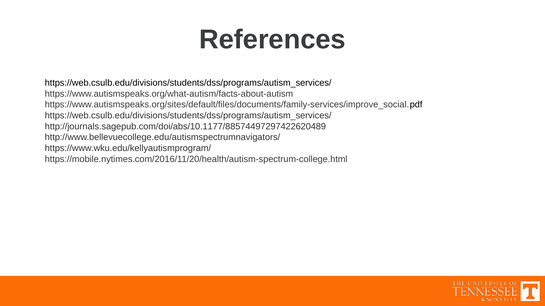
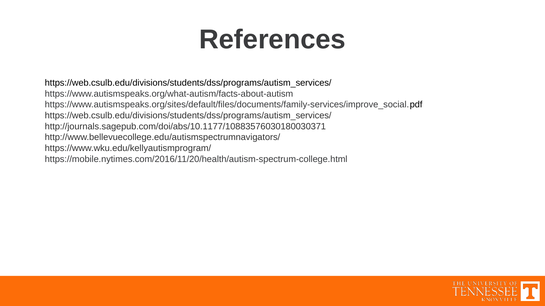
http://journals.sagepub.com/doi/abs/10.1177/88574497297422620489: http://journals.sagepub.com/doi/abs/10.1177/88574497297422620489 -> http://journals.sagepub.com/doi/abs/10.1177/10883576030180030371
